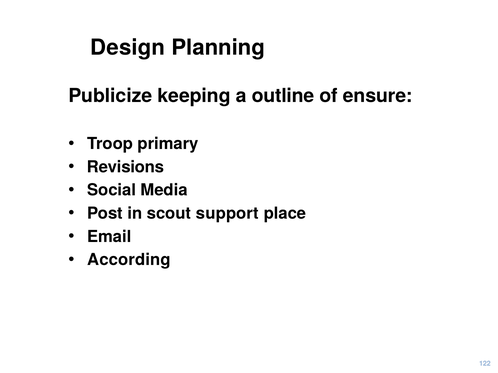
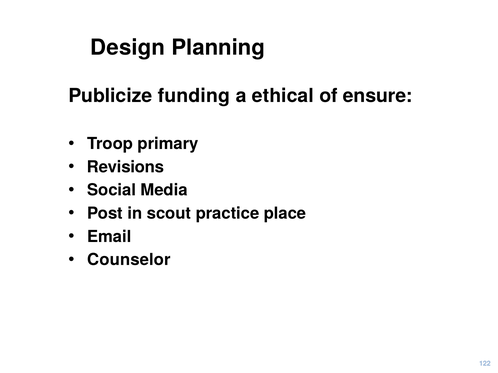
keeping: keeping -> funding
outline: outline -> ethical
support: support -> practice
According: According -> Counselor
